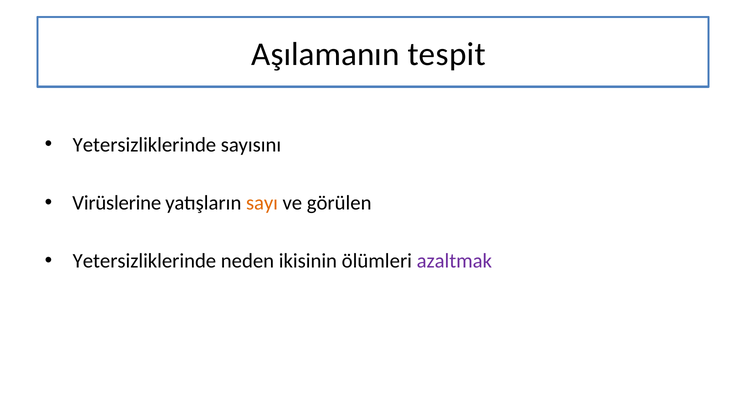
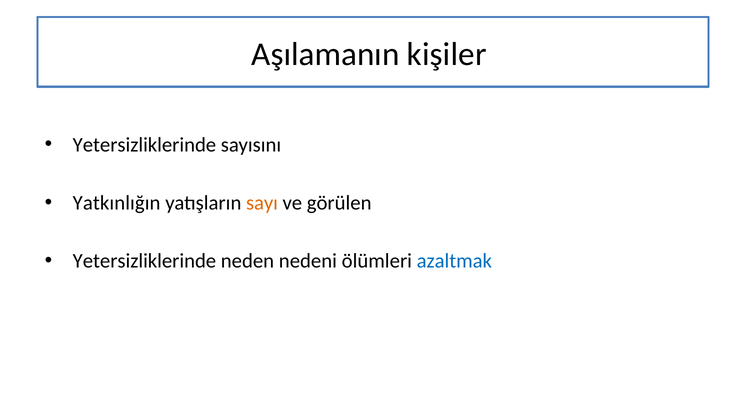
tespit: tespit -> kişiler
Virüslerine: Virüslerine -> Yatkınlığın
ikisinin: ikisinin -> nedeni
azaltmak colour: purple -> blue
